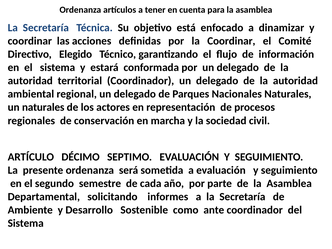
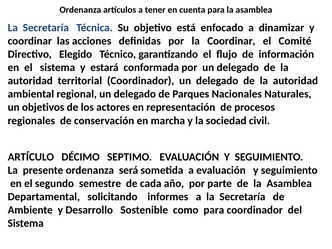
un naturales: naturales -> objetivos
como ante: ante -> para
